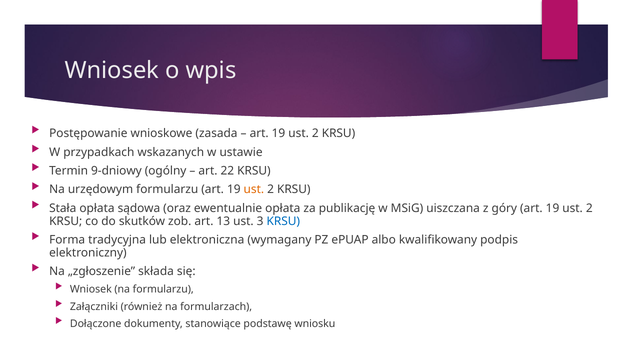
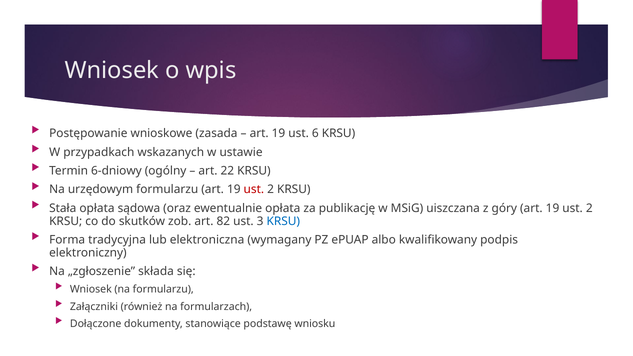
2 at (315, 133): 2 -> 6
9-dniowy: 9-dniowy -> 6-dniowy
ust at (254, 190) colour: orange -> red
13: 13 -> 82
